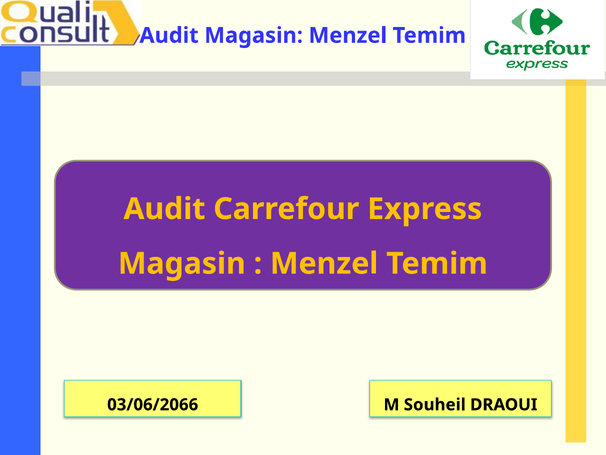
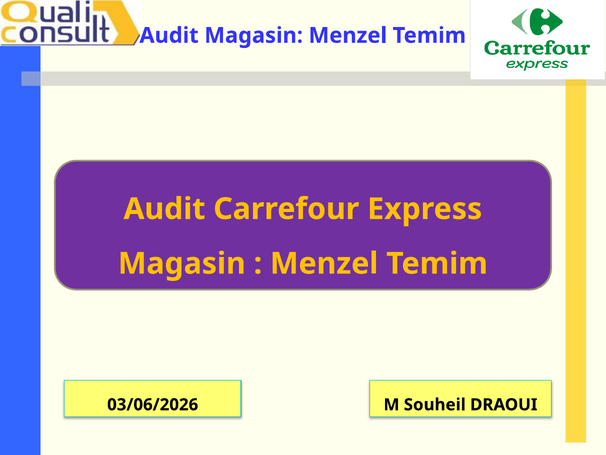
03/06/2066: 03/06/2066 -> 03/06/2026
